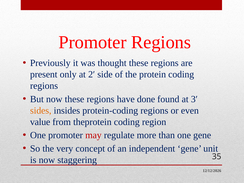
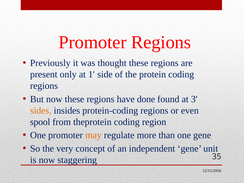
2′: 2′ -> 1′
value: value -> spool
may colour: red -> orange
